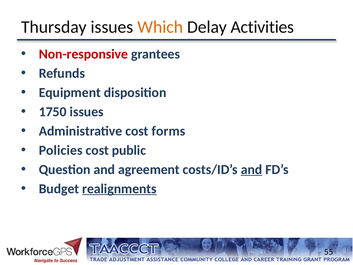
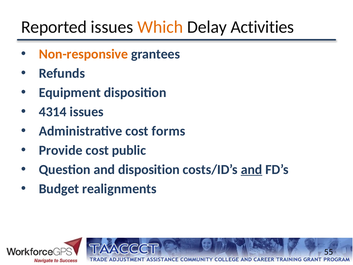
Thursday: Thursday -> Reported
Non-responsive colour: red -> orange
1750: 1750 -> 4314
Policies: Policies -> Provide
and agreement: agreement -> disposition
realignments underline: present -> none
